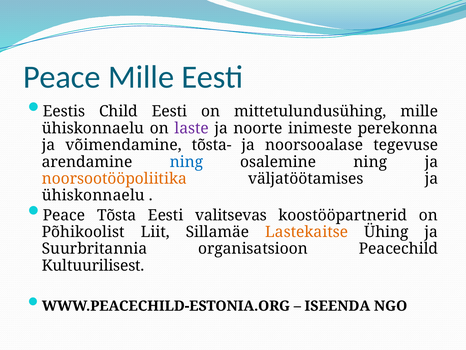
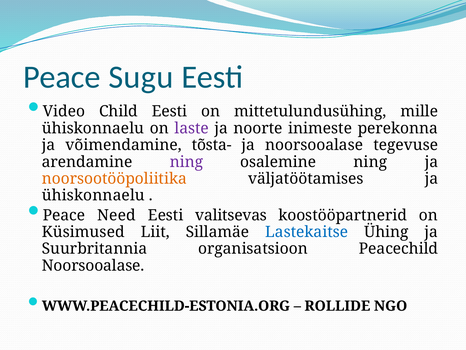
Peace Mille: Mille -> Sugu
Eestis: Eestis -> Video
ning at (186, 162) colour: blue -> purple
Tõsta: Tõsta -> Need
Põhikoolist: Põhikoolist -> Küsimused
Lastekaitse colour: orange -> blue
Kultuurilisest at (93, 265): Kultuurilisest -> Noorsooalase
ISEENDA: ISEENDA -> ROLLIDE
